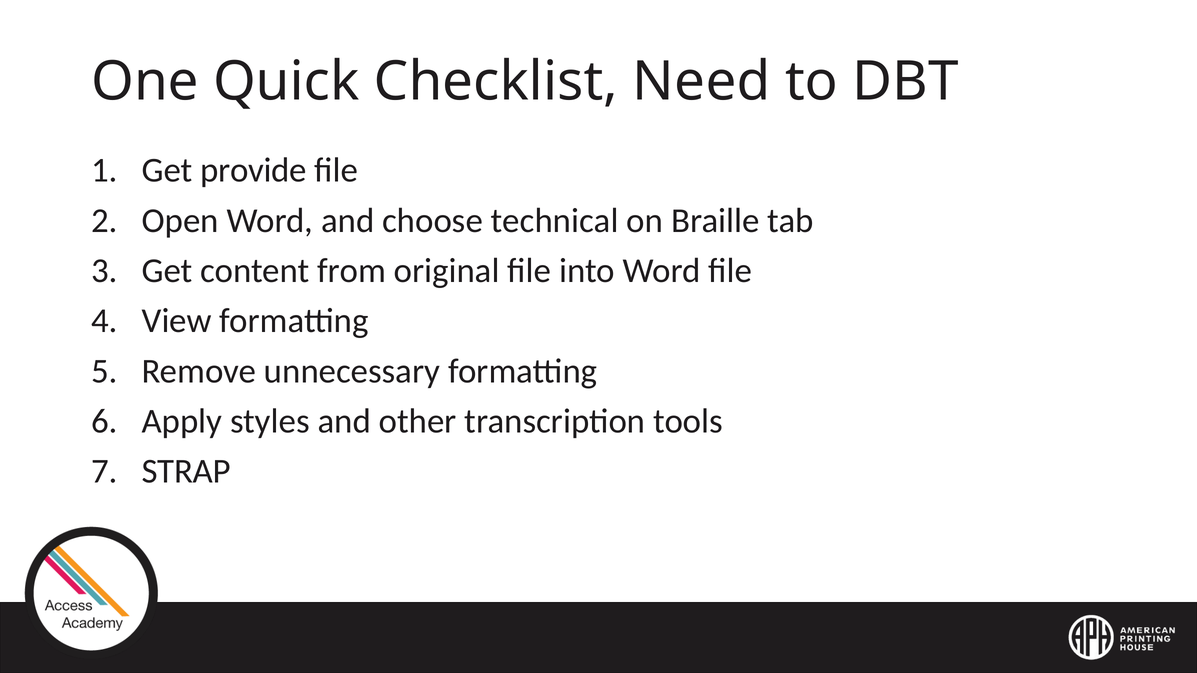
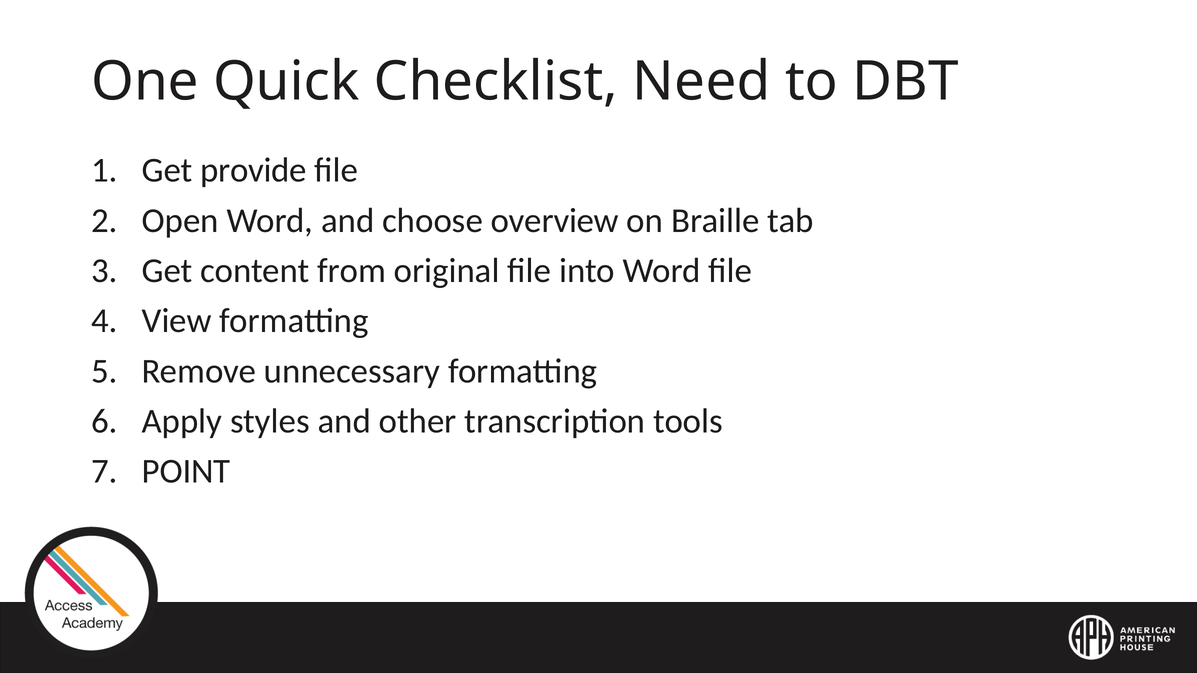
technical: technical -> overview
STRAP: STRAP -> POINT
